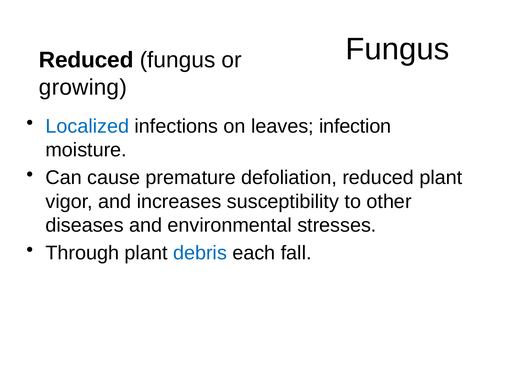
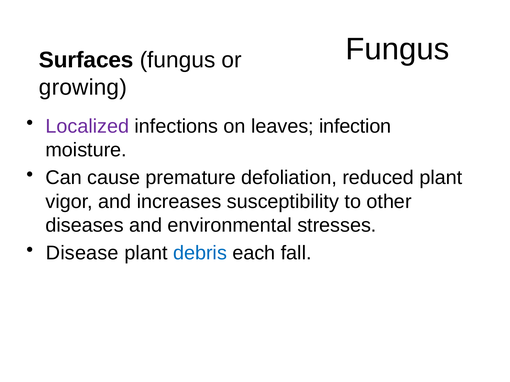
Reduced at (86, 60): Reduced -> Surfaces
Localized colour: blue -> purple
Through: Through -> Disease
